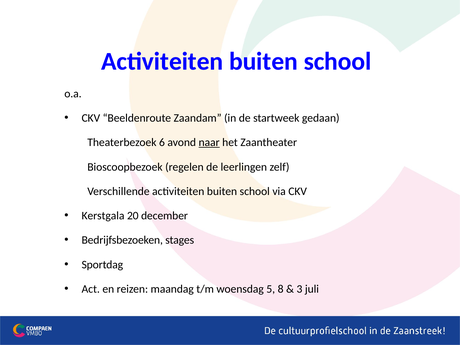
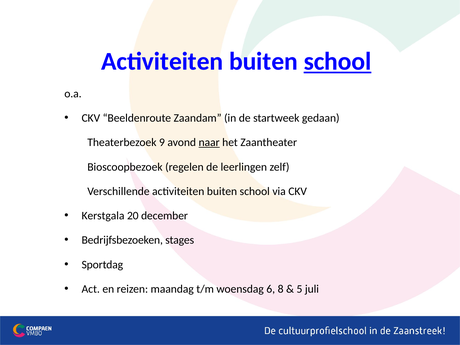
school at (338, 62) underline: none -> present
6: 6 -> 9
5: 5 -> 6
3: 3 -> 5
